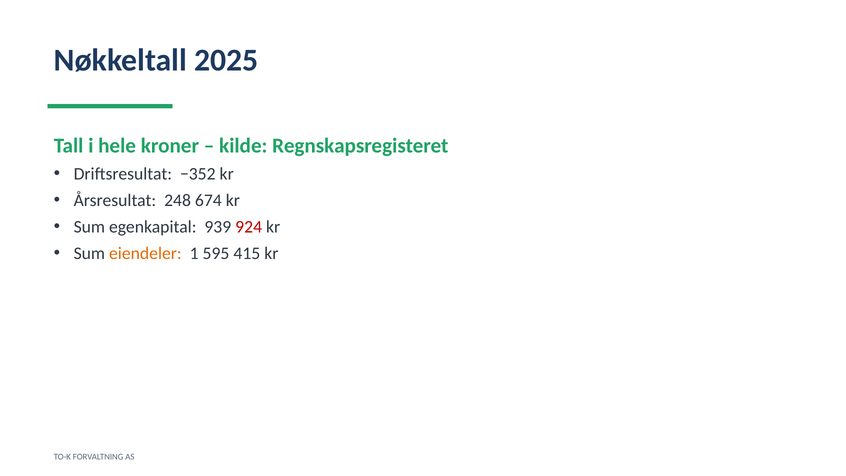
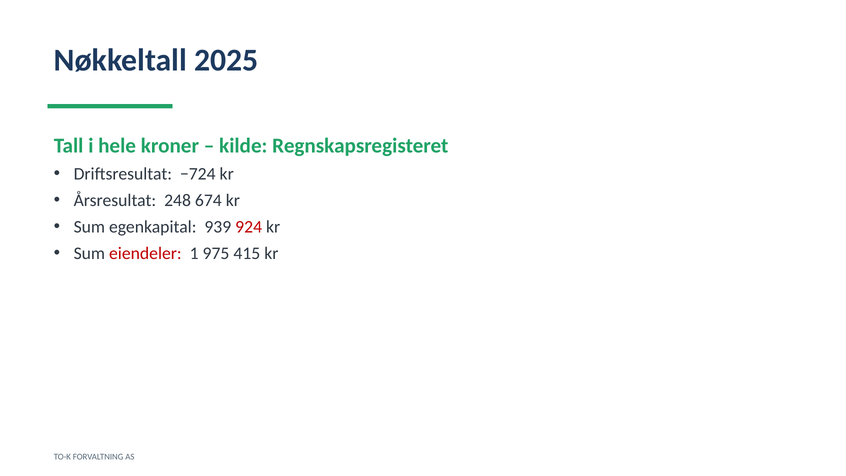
−352: −352 -> −724
eiendeler colour: orange -> red
595: 595 -> 975
